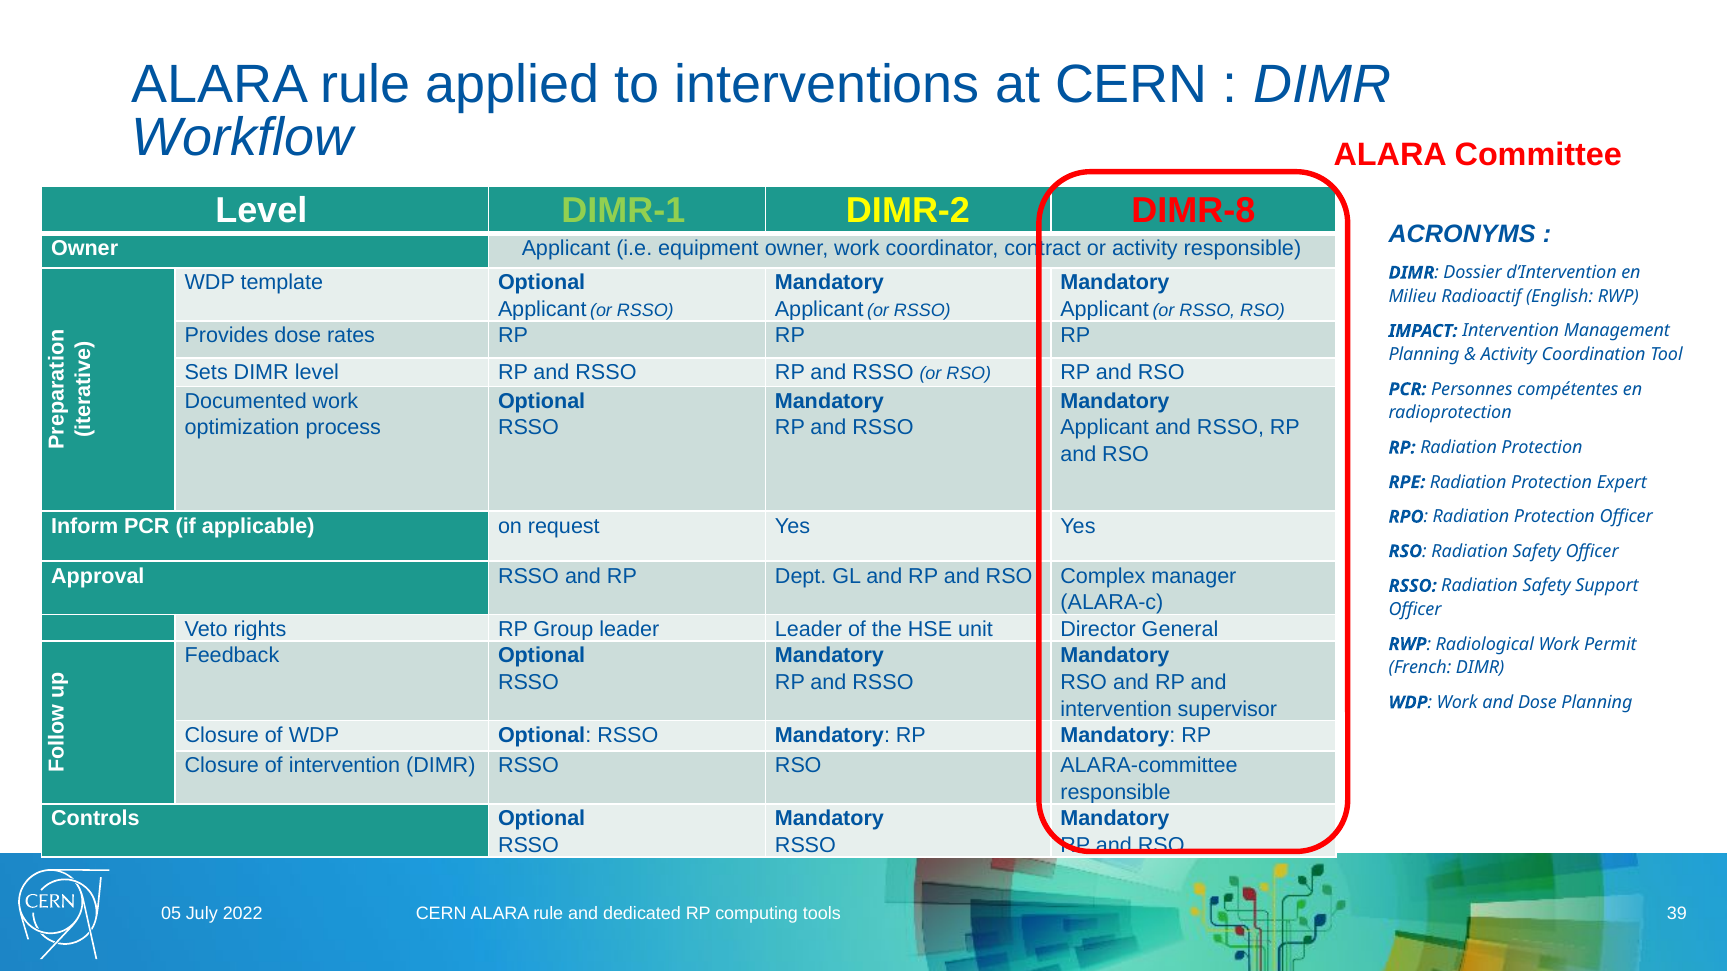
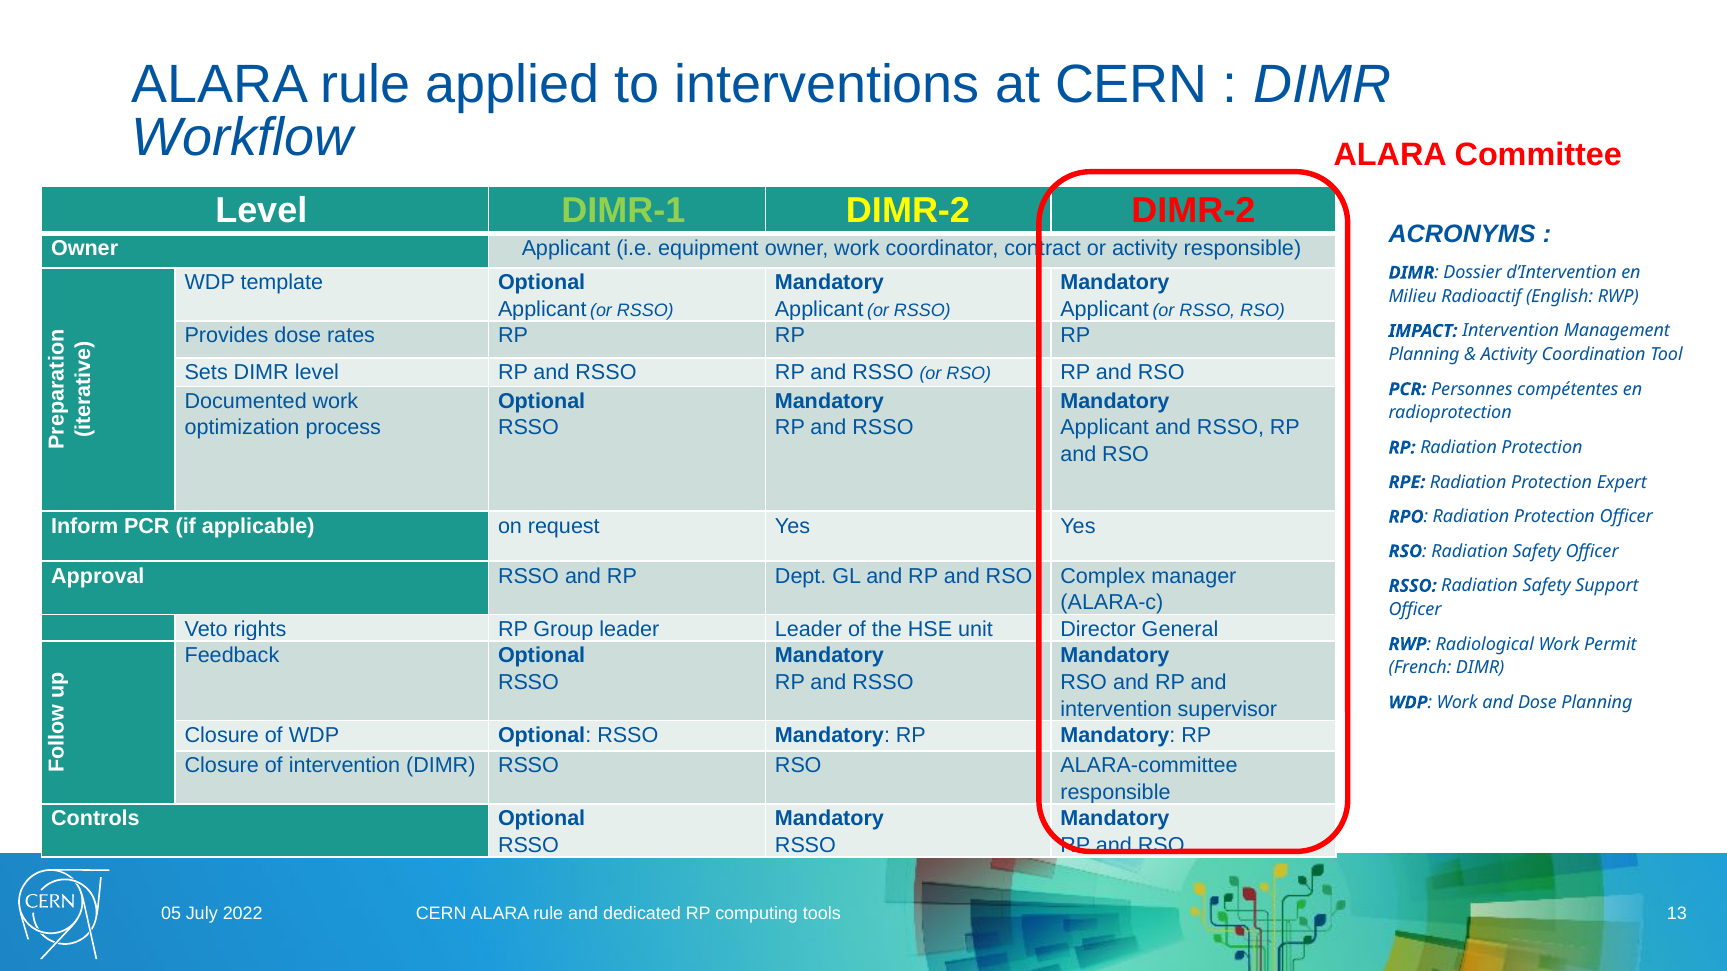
DIMR‐2 DIMR‐8: DIMR‐8 -> DIMR‐2
39: 39 -> 13
